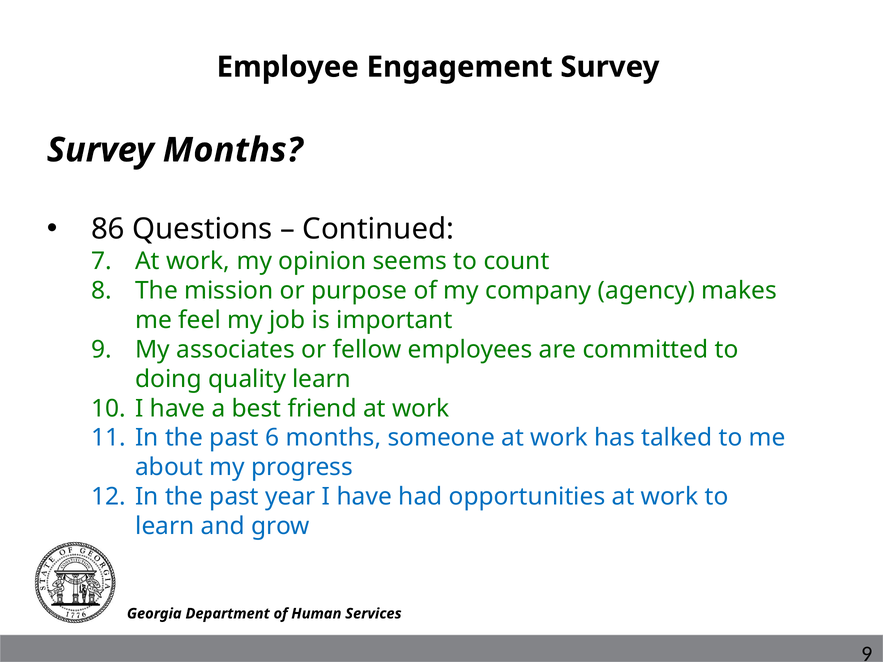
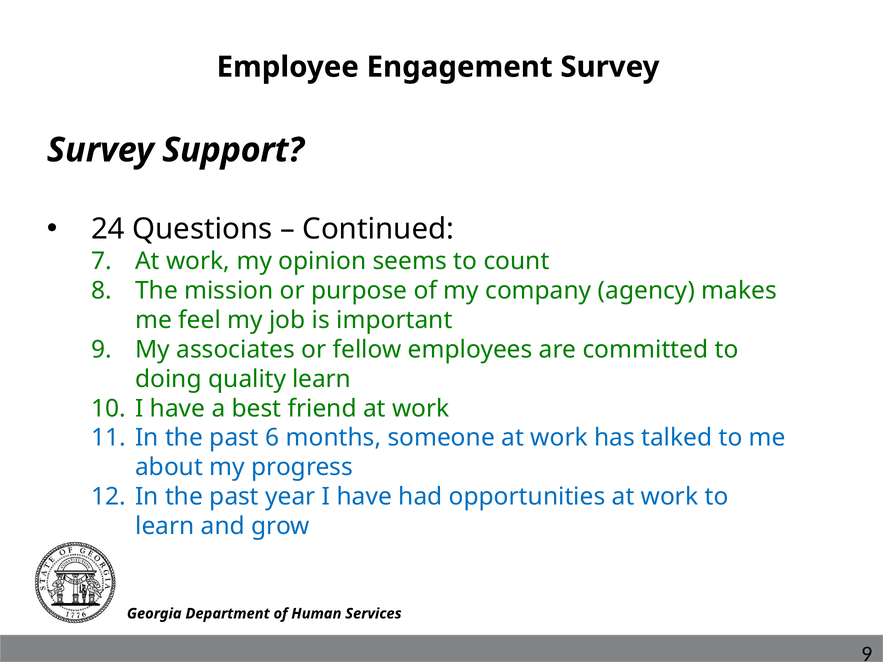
Survey Months: Months -> Support
86: 86 -> 24
